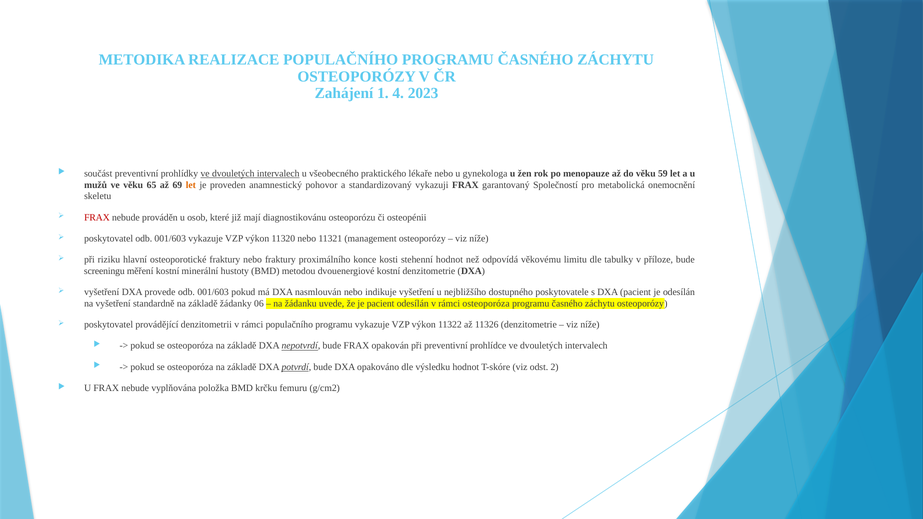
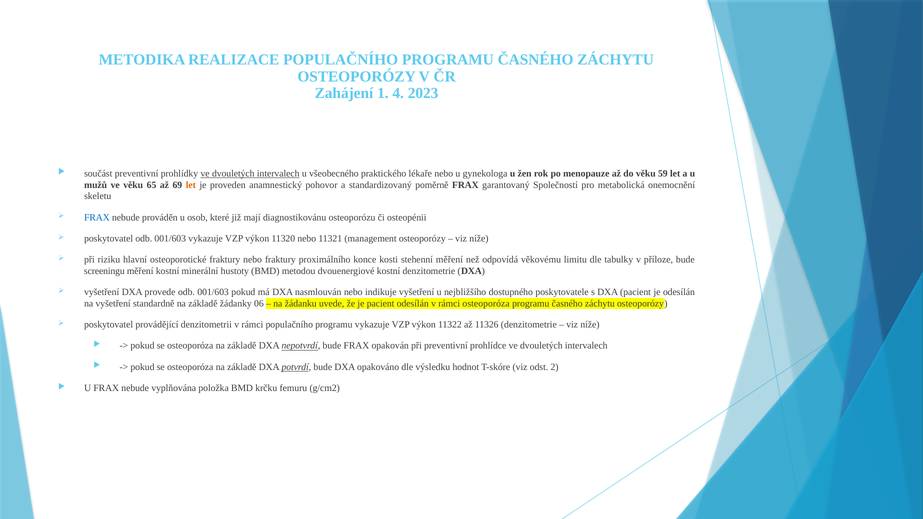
vykazuji: vykazuji -> poměrně
FRAX at (97, 217) colour: red -> blue
stehenní hodnot: hodnot -> měření
